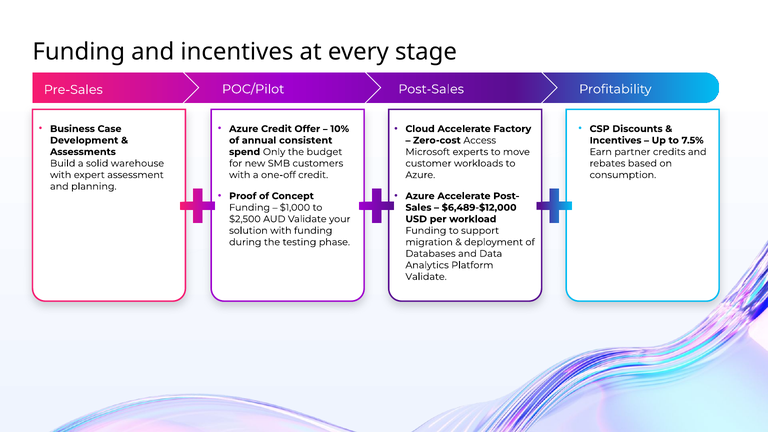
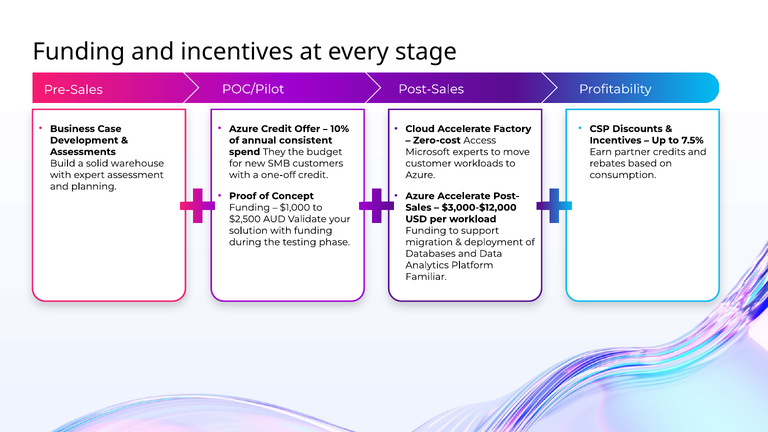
Only: Only -> They
$6,489-$12,000: $6,489-$12,000 -> $3,000-$12,000
Validate at (426, 277): Validate -> Familiar
